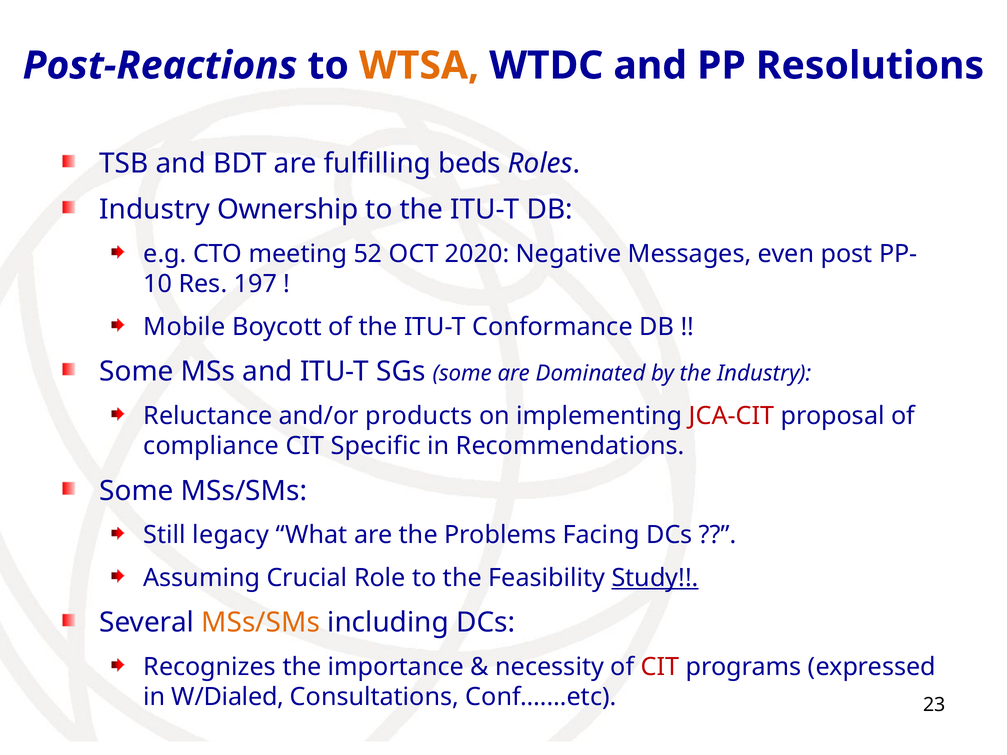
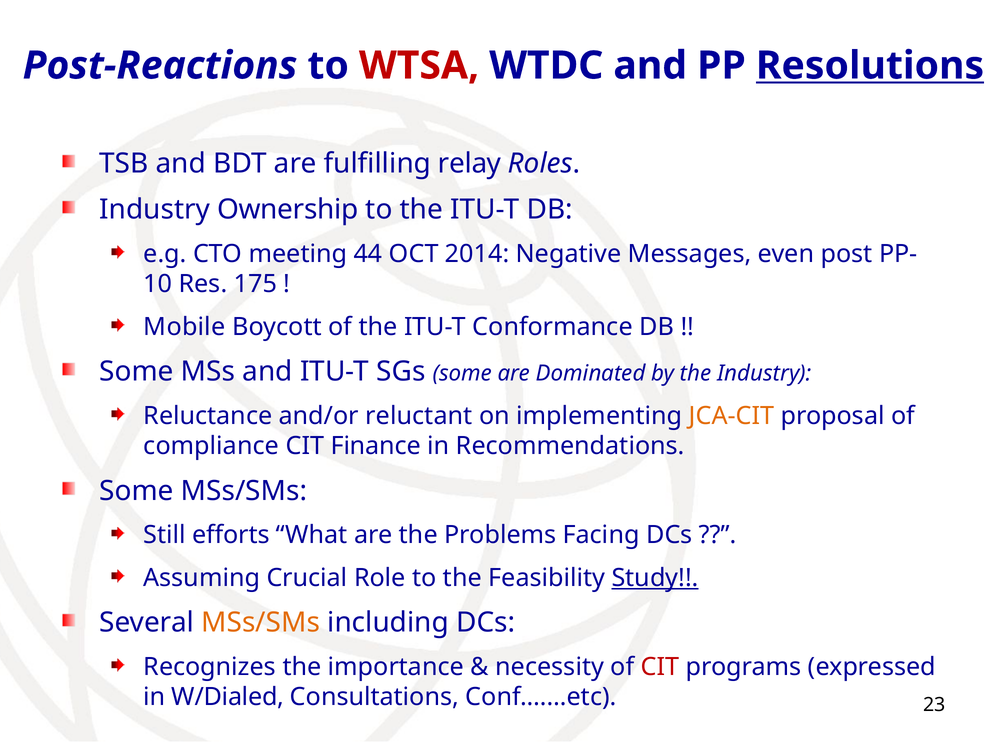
WTSA colour: orange -> red
Resolutions underline: none -> present
beds: beds -> relay
52: 52 -> 44
2020: 2020 -> 2014
197: 197 -> 175
products: products -> reluctant
JCA-CIT colour: red -> orange
Specific: Specific -> Finance
legacy: legacy -> efforts
